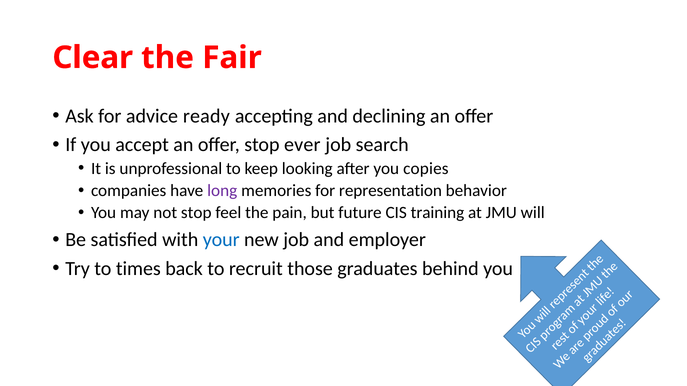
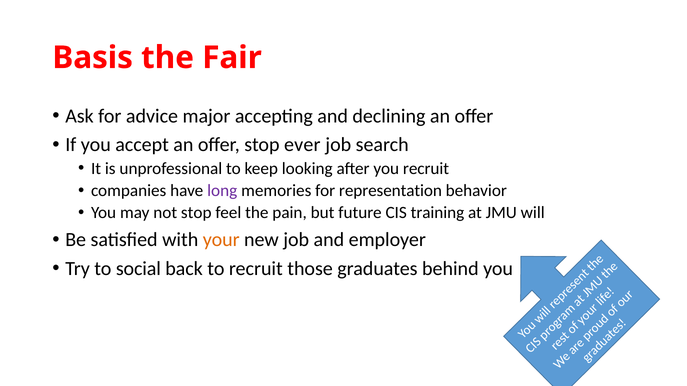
Clear: Clear -> Basis
ready: ready -> major
you copies: copies -> recruit
your colour: blue -> orange
times: times -> social
